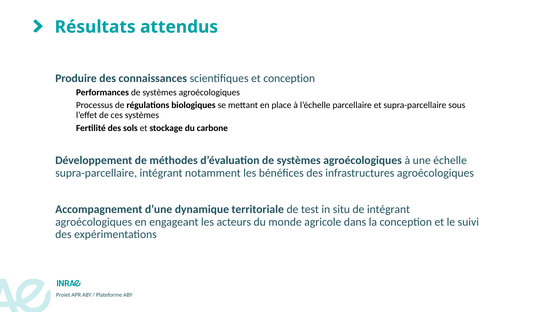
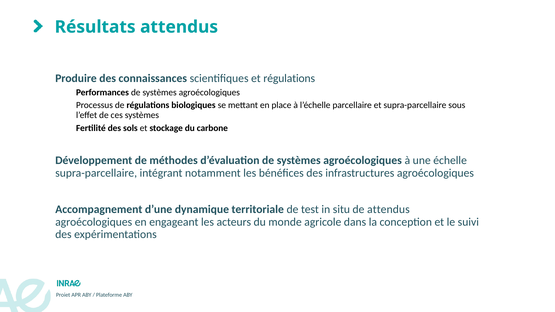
et conception: conception -> régulations
de intégrant: intégrant -> attendus
